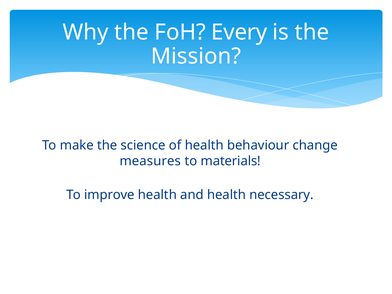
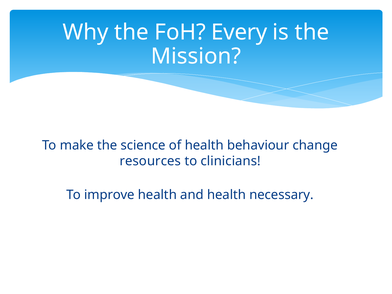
measures: measures -> resources
materials: materials -> clinicians
